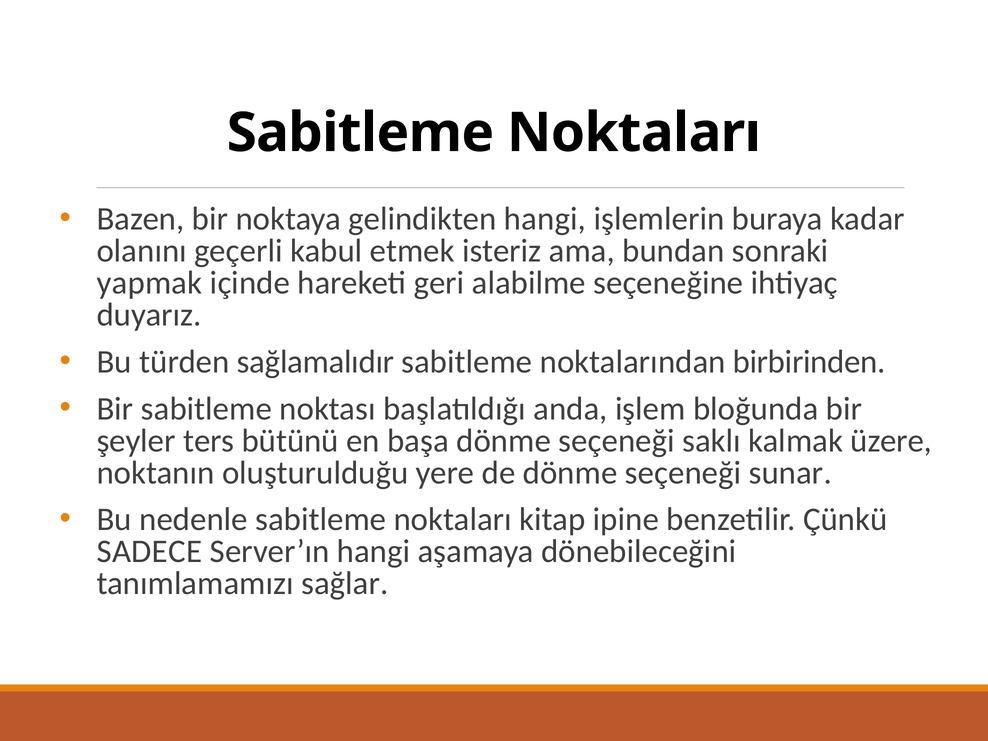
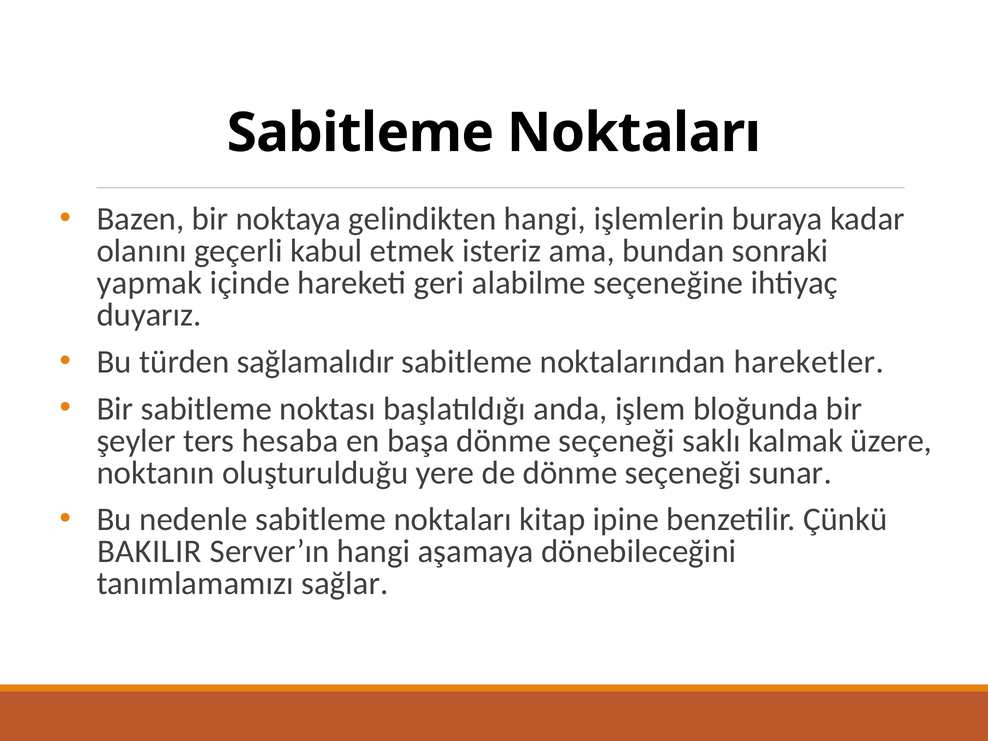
birbirinden: birbirinden -> hareketler
bütünü: bütünü -> hesaba
SADECE: SADECE -> BAKILIR
